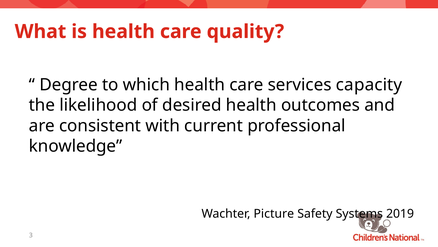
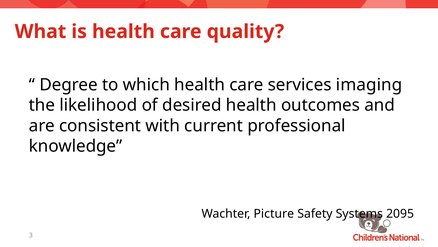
capacity: capacity -> imaging
2019: 2019 -> 2095
